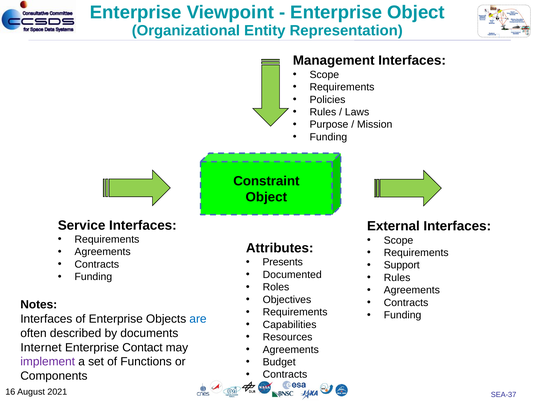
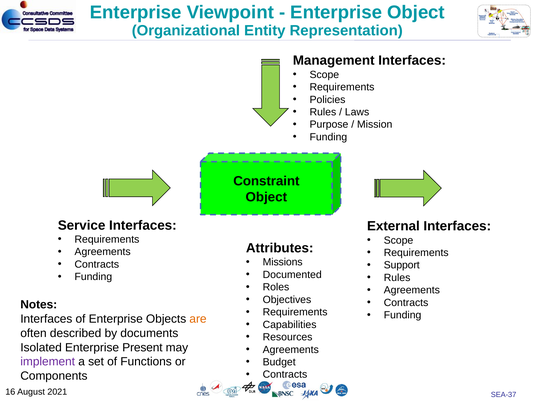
Presents: Presents -> Missions
are colour: blue -> orange
Internet: Internet -> Isolated
Contact: Contact -> Present
